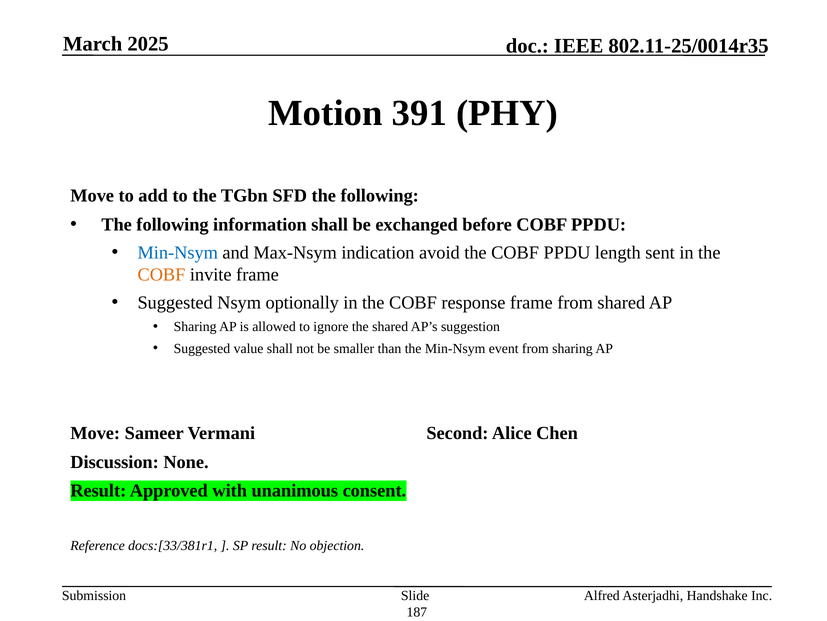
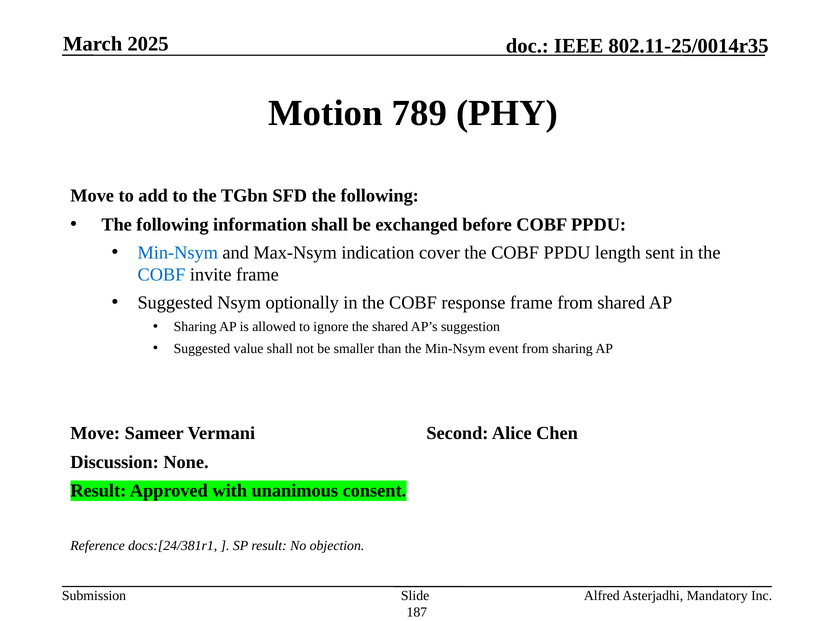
391: 391 -> 789
avoid: avoid -> cover
COBF at (161, 274) colour: orange -> blue
docs:[33/381r1: docs:[33/381r1 -> docs:[24/381r1
Handshake: Handshake -> Mandatory
